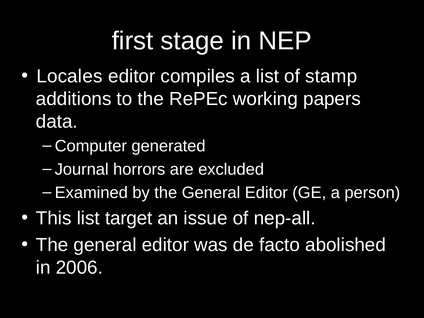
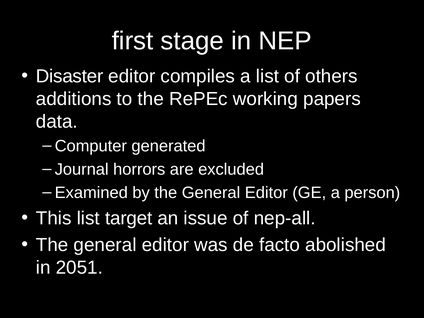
Locales: Locales -> Disaster
stamp: stamp -> others
2006: 2006 -> 2051
